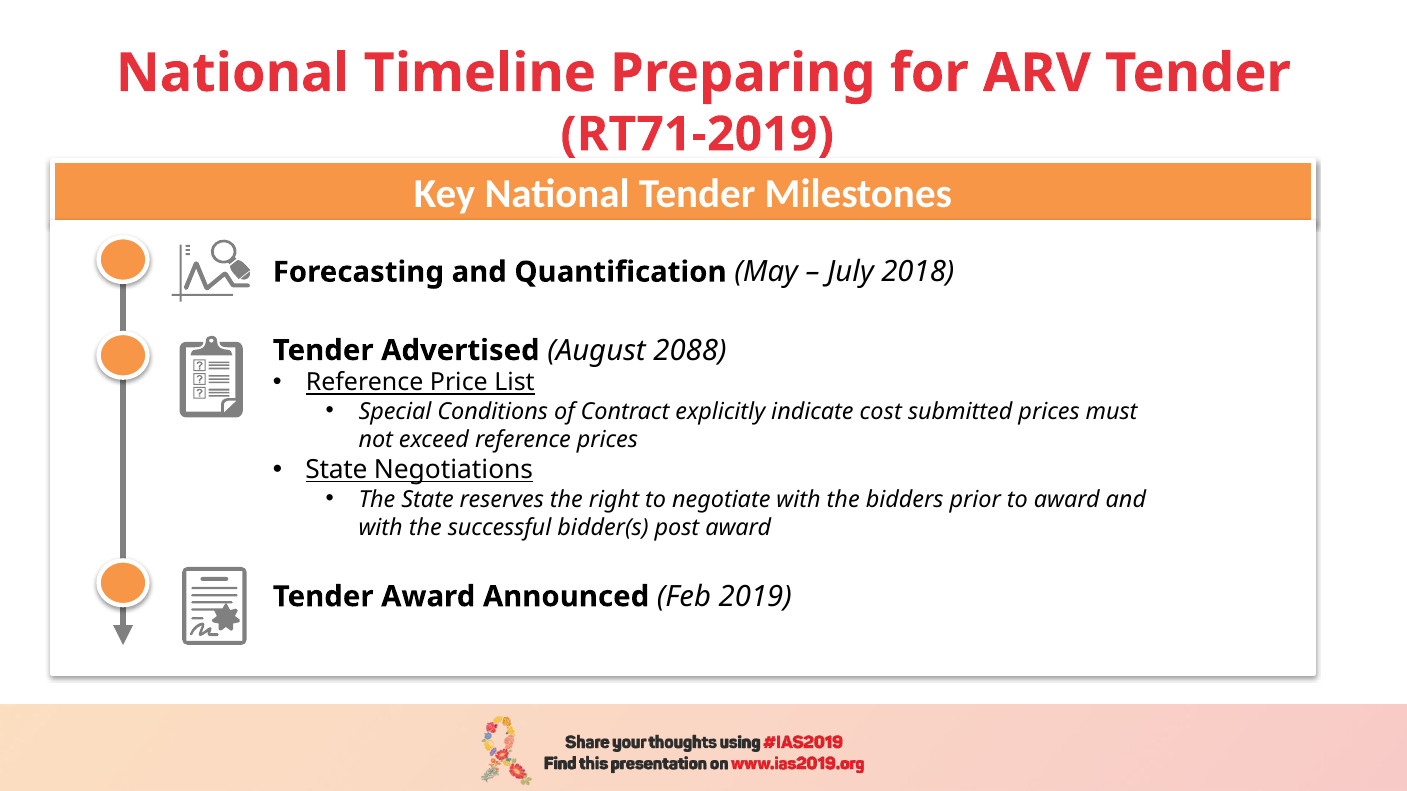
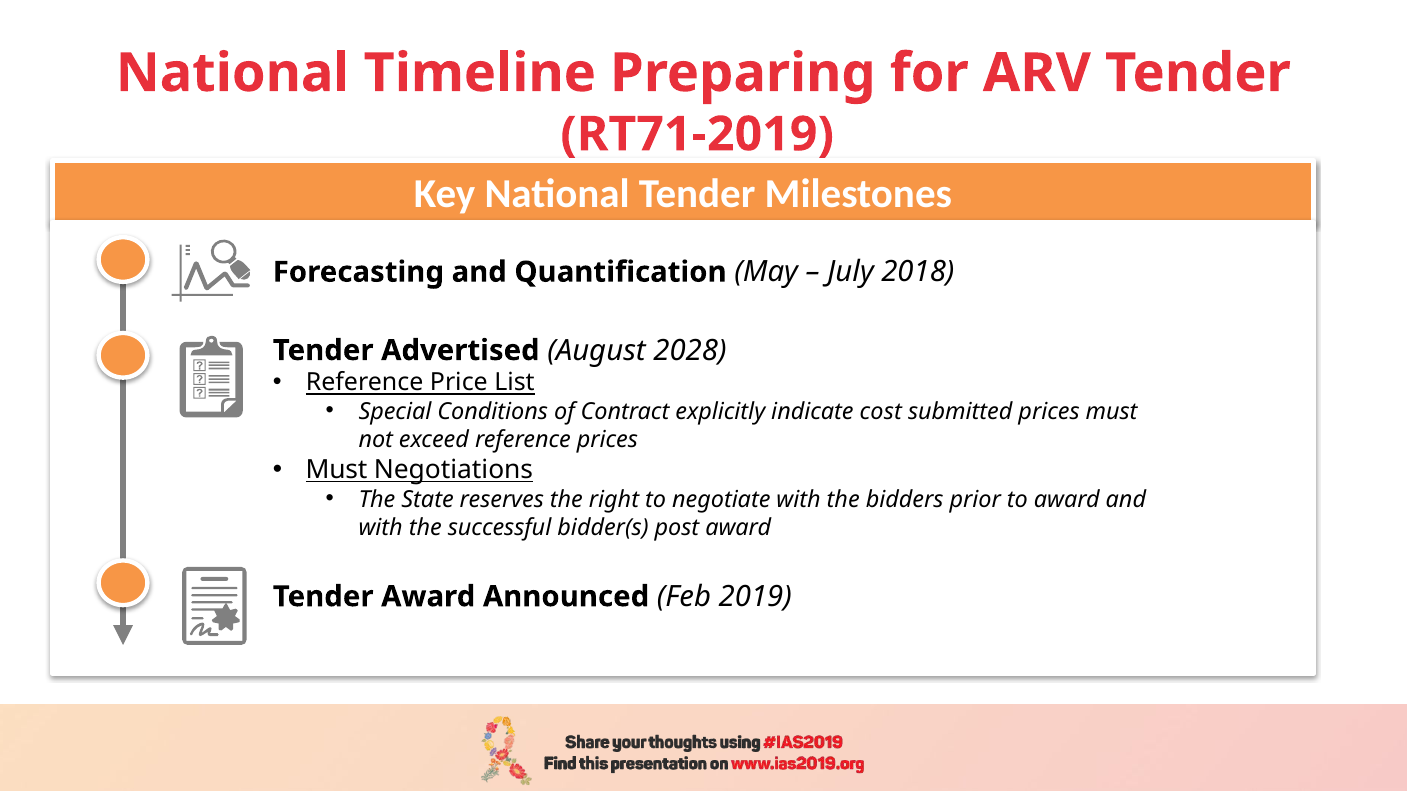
2088: 2088 -> 2028
State at (336, 470): State -> Must
